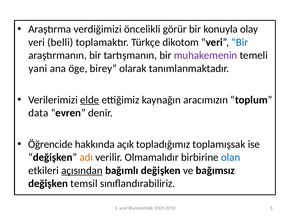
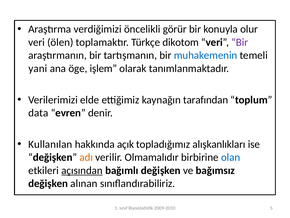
olay: olay -> olur
belli: belli -> ölen
Bir at (240, 42) colour: blue -> purple
muhakemenin colour: purple -> blue
birey: birey -> işlem
elde underline: present -> none
aracımızın: aracımızın -> tarafından
Öğrencide: Öğrencide -> Kullanılan
toplamışsak: toplamışsak -> alışkanlıkları
temsil: temsil -> alınan
